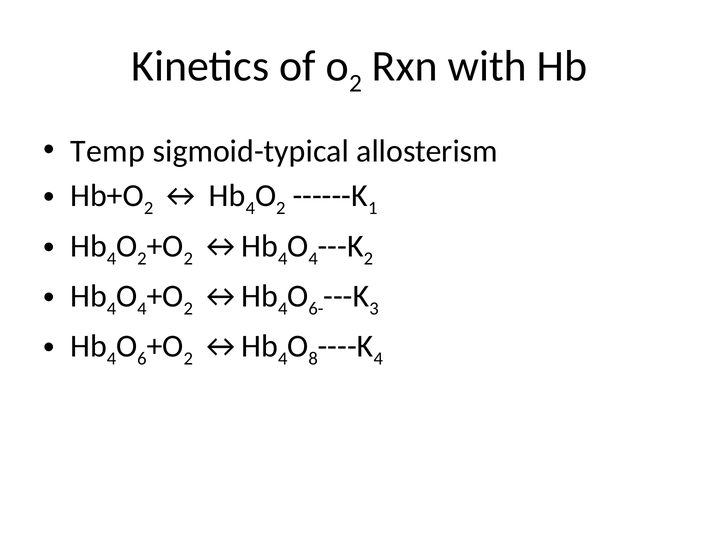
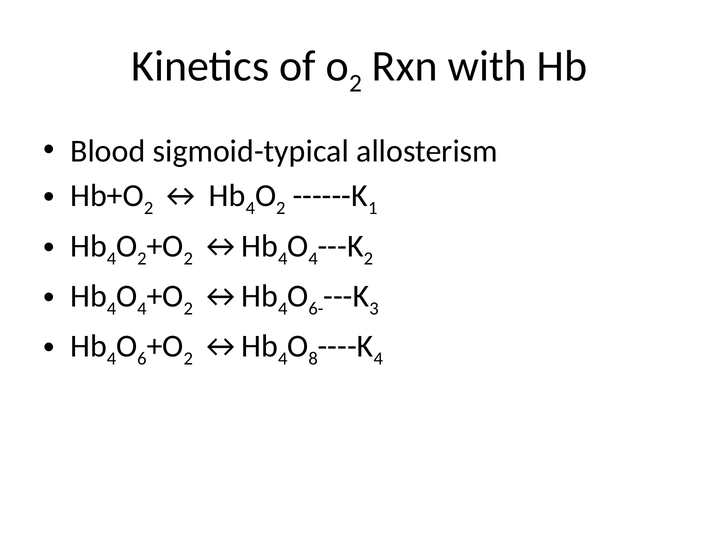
Temp: Temp -> Blood
